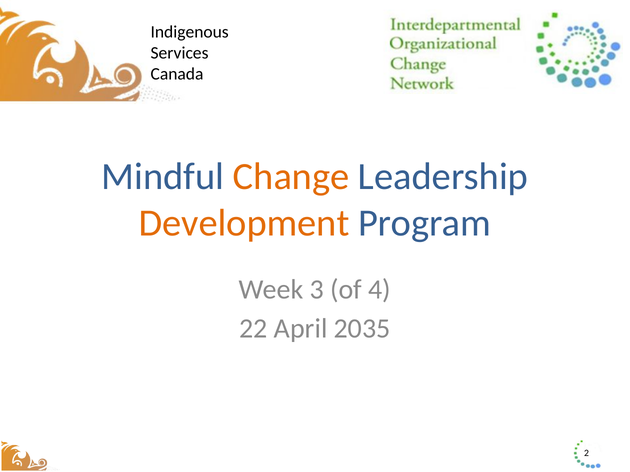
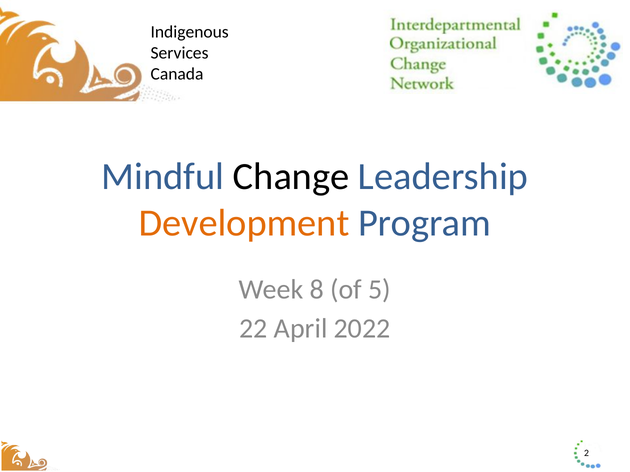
Change colour: orange -> black
3: 3 -> 8
4: 4 -> 5
2035: 2035 -> 2022
